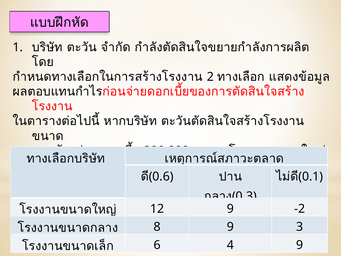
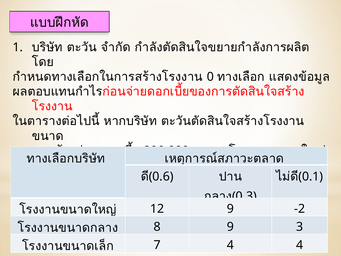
2: 2 -> 0
6: 6 -> 7
4 9: 9 -> 4
